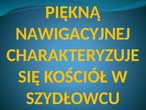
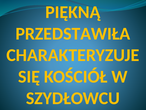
NAWIGACYJNEJ: NAWIGACYJNEJ -> PRZEDSTAWIŁA
